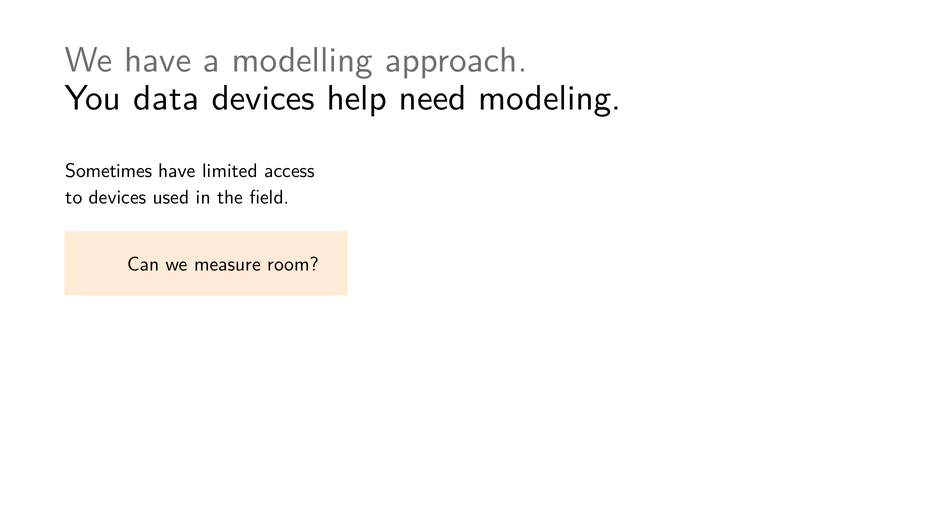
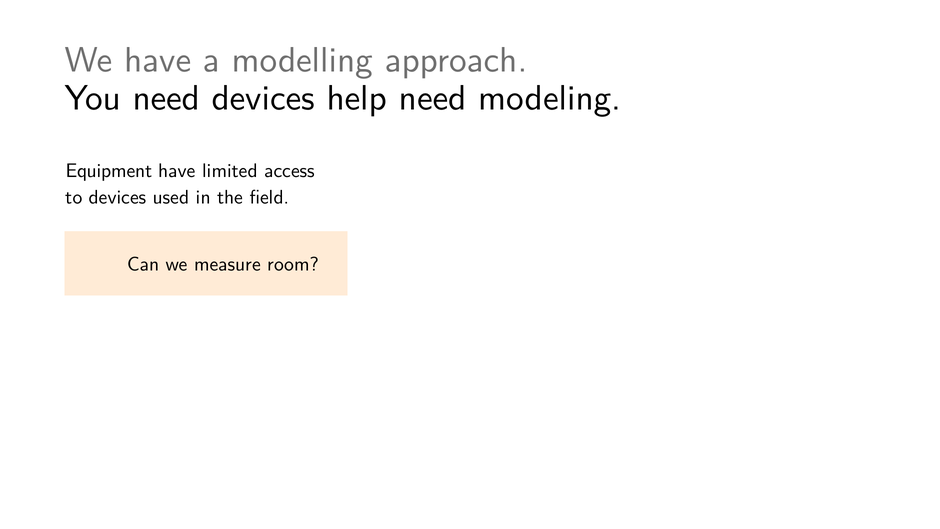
You data: data -> need
Sometimes: Sometimes -> Equipment
